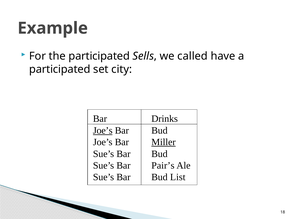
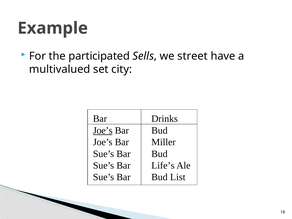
called: called -> street
participated at (60, 69): participated -> multivalued
Miller underline: present -> none
Pair’s: Pair’s -> Life’s
